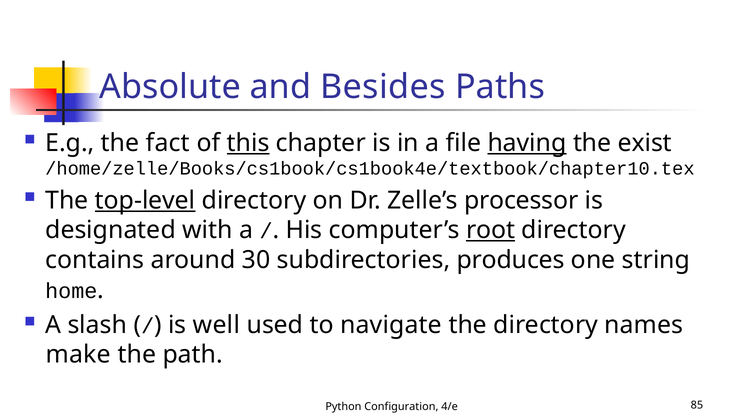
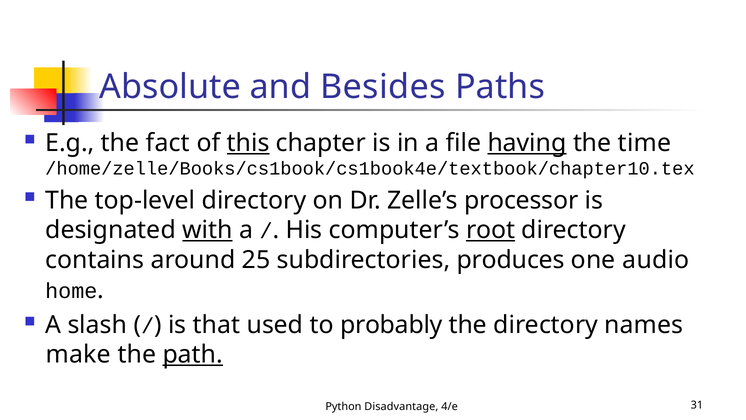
exist: exist -> time
top-level underline: present -> none
with underline: none -> present
30: 30 -> 25
string: string -> audio
well: well -> that
navigate: navigate -> probably
path underline: none -> present
Configuration: Configuration -> Disadvantage
85: 85 -> 31
